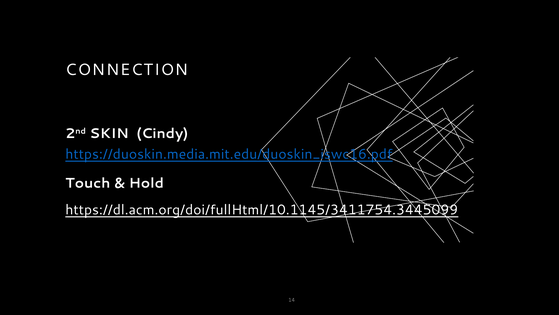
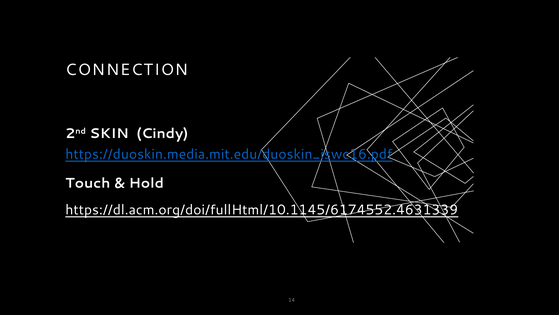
https://dl.acm.org/doi/fullHtml/10.1145/3411754.3445099: https://dl.acm.org/doi/fullHtml/10.1145/3411754.3445099 -> https://dl.acm.org/doi/fullHtml/10.1145/6174552.4631339
